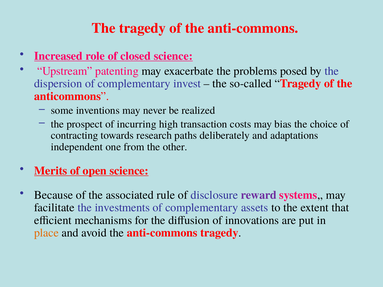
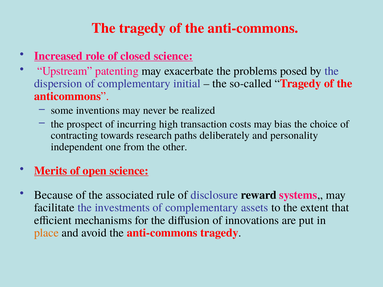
invest: invest -> initial
adaptations: adaptations -> personality
reward colour: purple -> black
